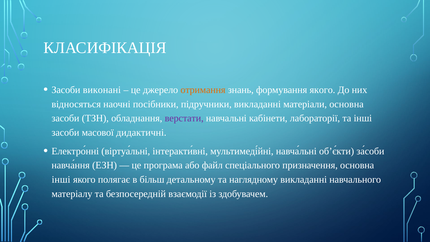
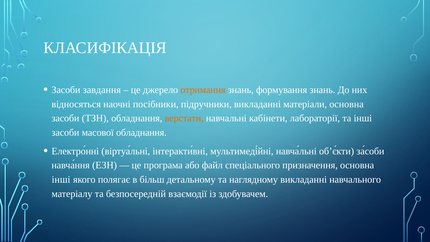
виконані: виконані -> завдання
формування якого: якого -> знань
верстати colour: purple -> orange
масової дидактичні: дидактичні -> обладнання
